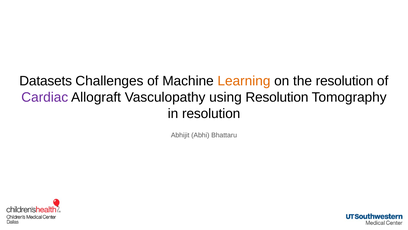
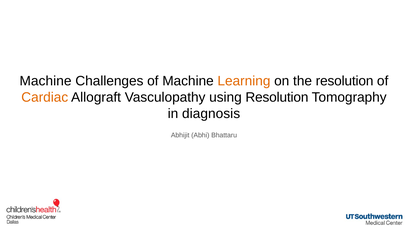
Datasets at (46, 81): Datasets -> Machine
Cardiac colour: purple -> orange
in resolution: resolution -> diagnosis
